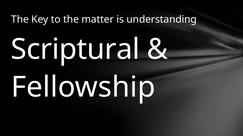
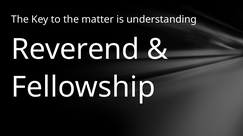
Scriptural: Scriptural -> Reverend
